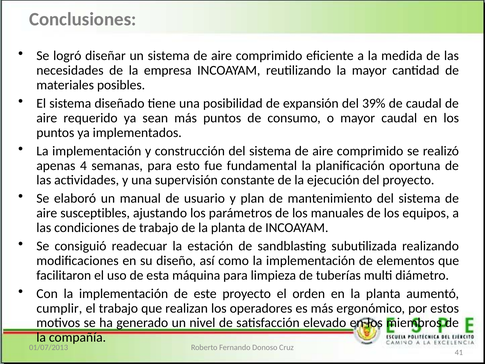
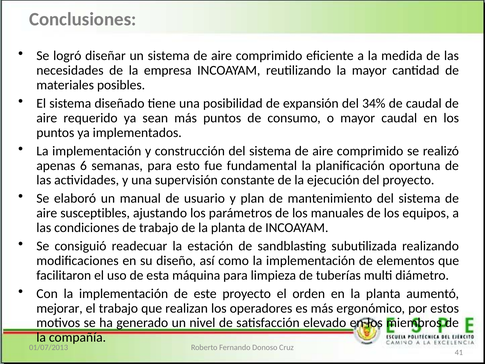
39%: 39% -> 34%
4: 4 -> 6
cumplir: cumplir -> mejorar
